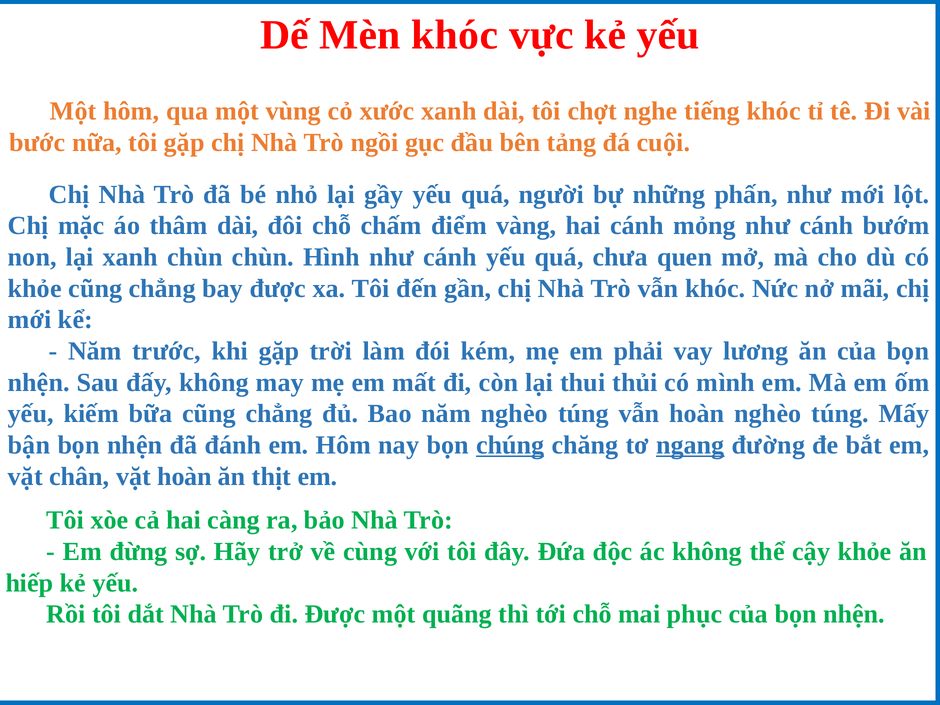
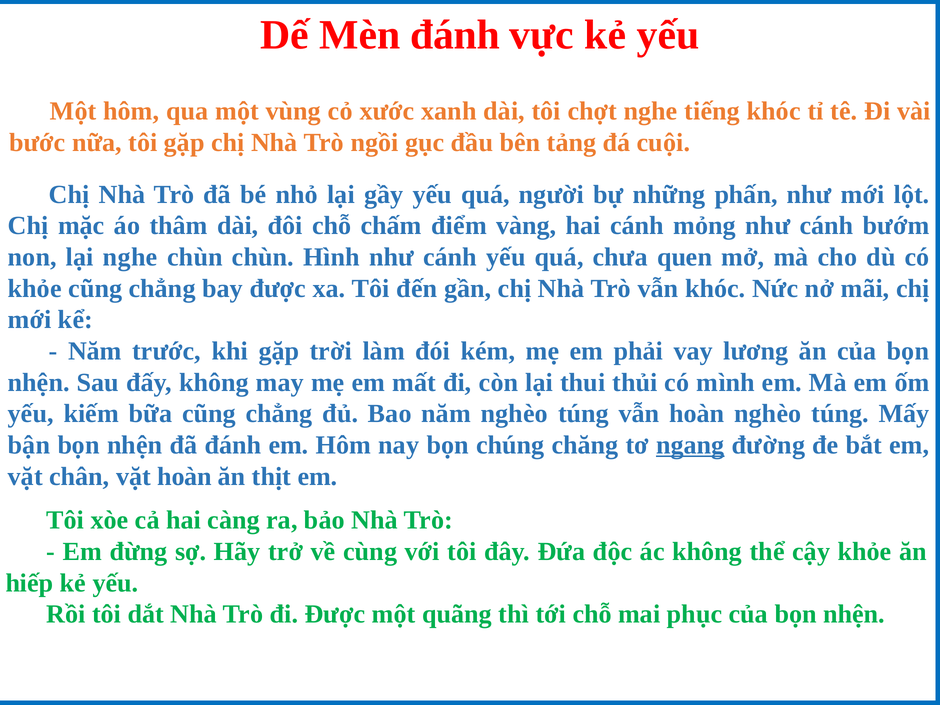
Mèn khóc: khóc -> đánh
lại xanh: xanh -> nghe
chúng underline: present -> none
